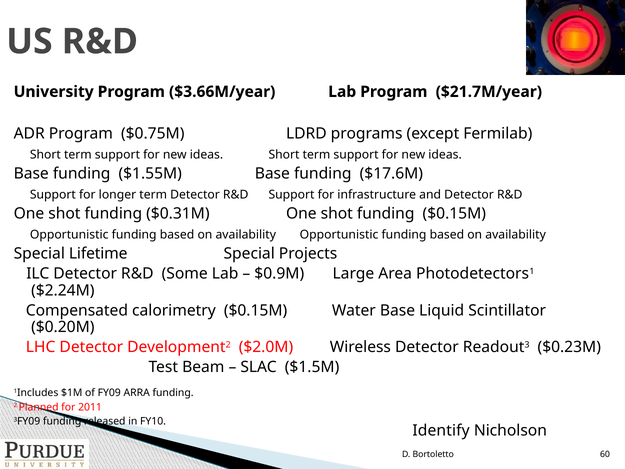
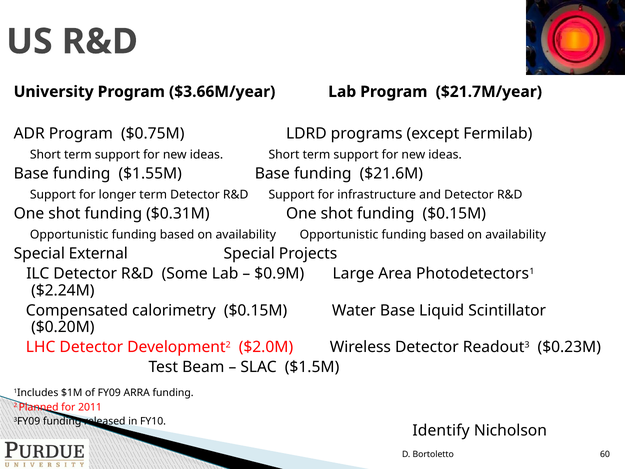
$17.6M: $17.6M -> $21.6M
Lifetime: Lifetime -> External
